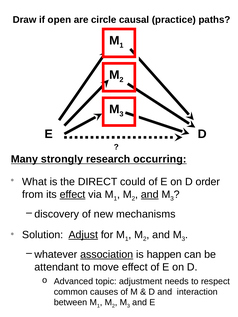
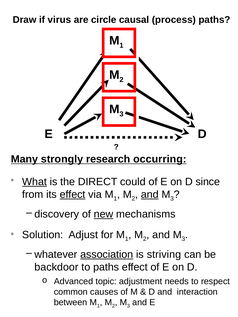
open: open -> virus
practice: practice -> process
What underline: none -> present
order: order -> since
new underline: none -> present
Adjust underline: present -> none
happen: happen -> striving
attendant: attendant -> backdoor
to move: move -> paths
